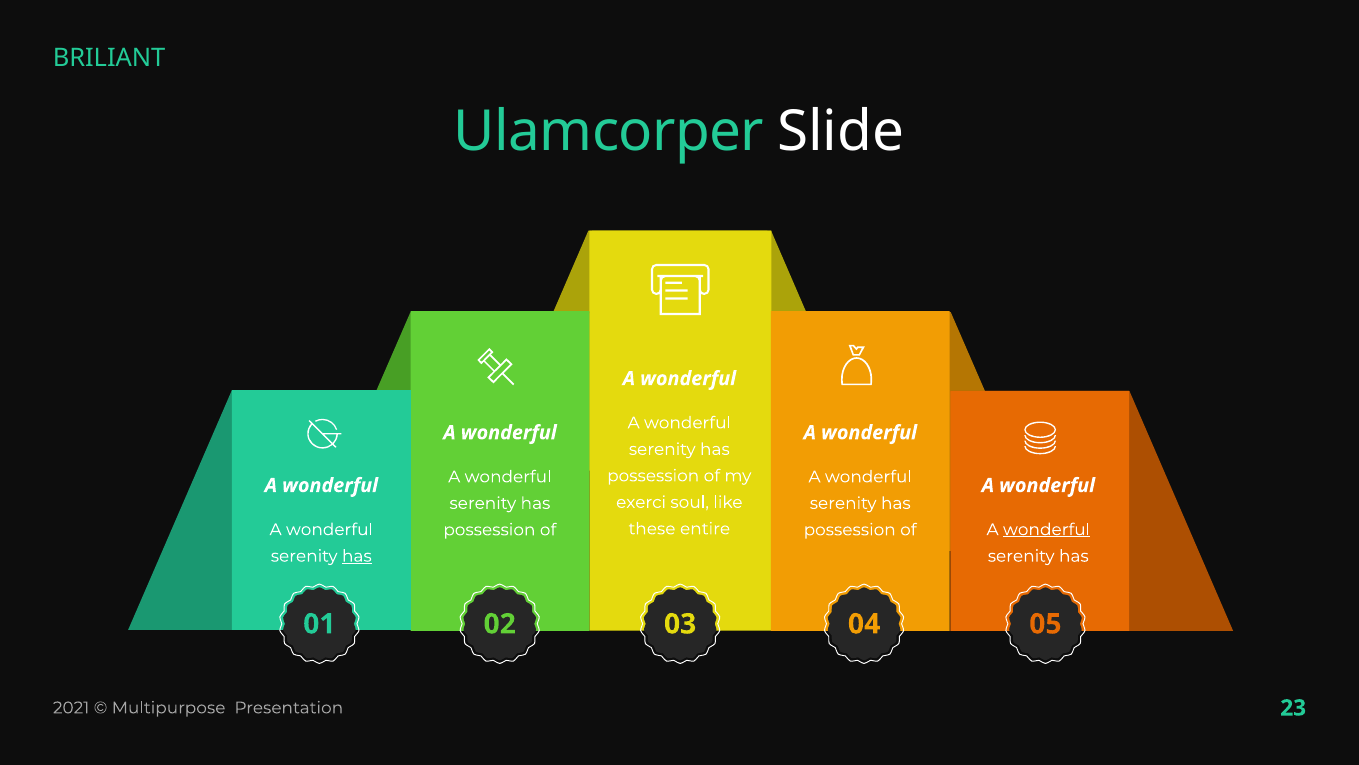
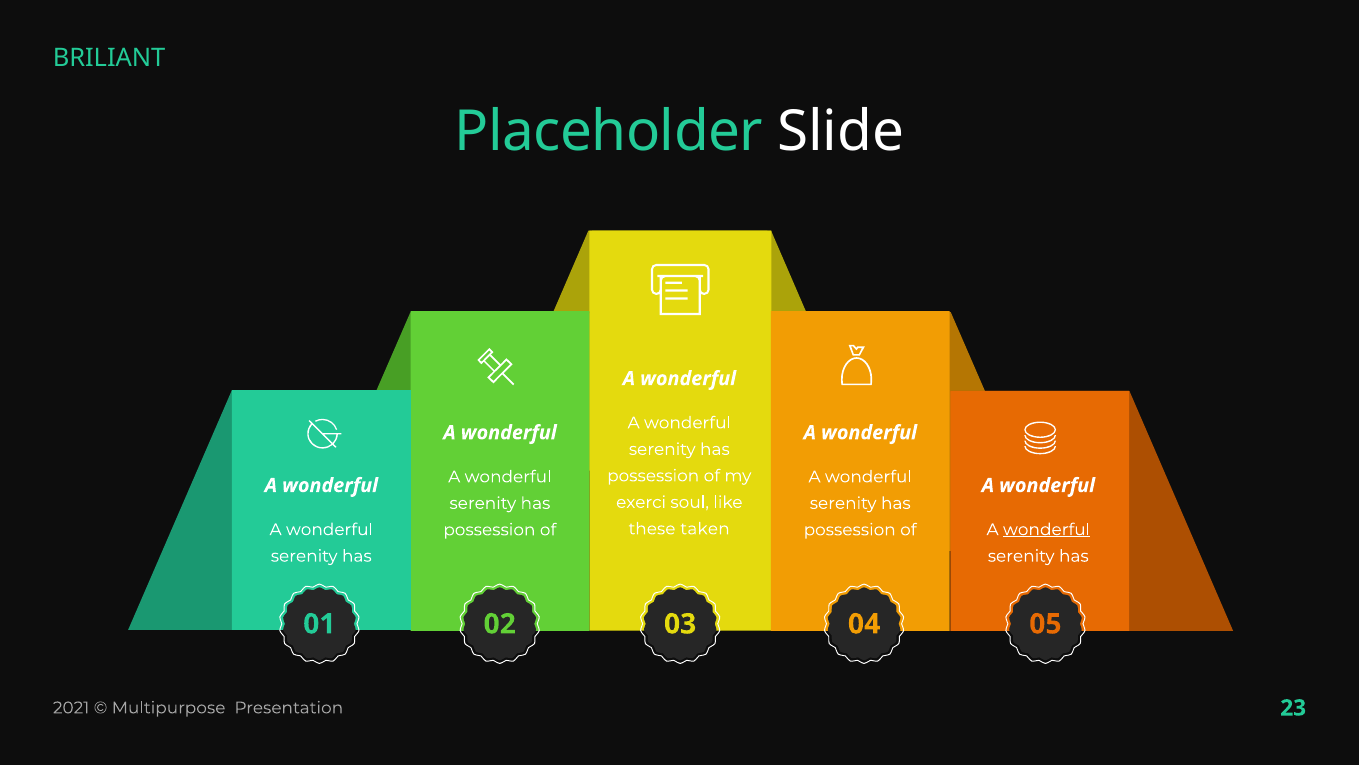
Ulamcorper: Ulamcorper -> Placeholder
entire: entire -> taken
has at (357, 556) underline: present -> none
